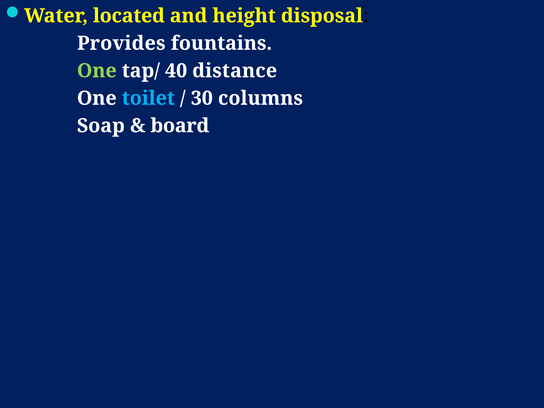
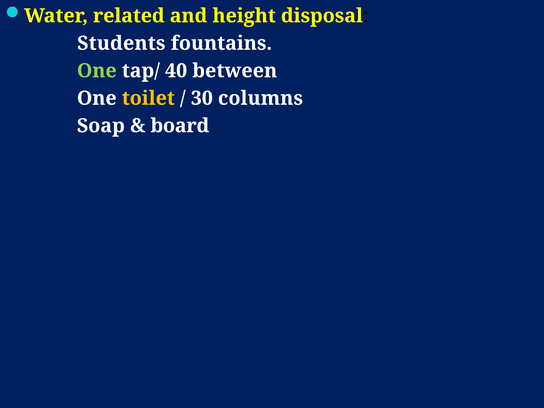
located: located -> related
Provides: Provides -> Students
distance: distance -> between
toilet colour: light blue -> yellow
